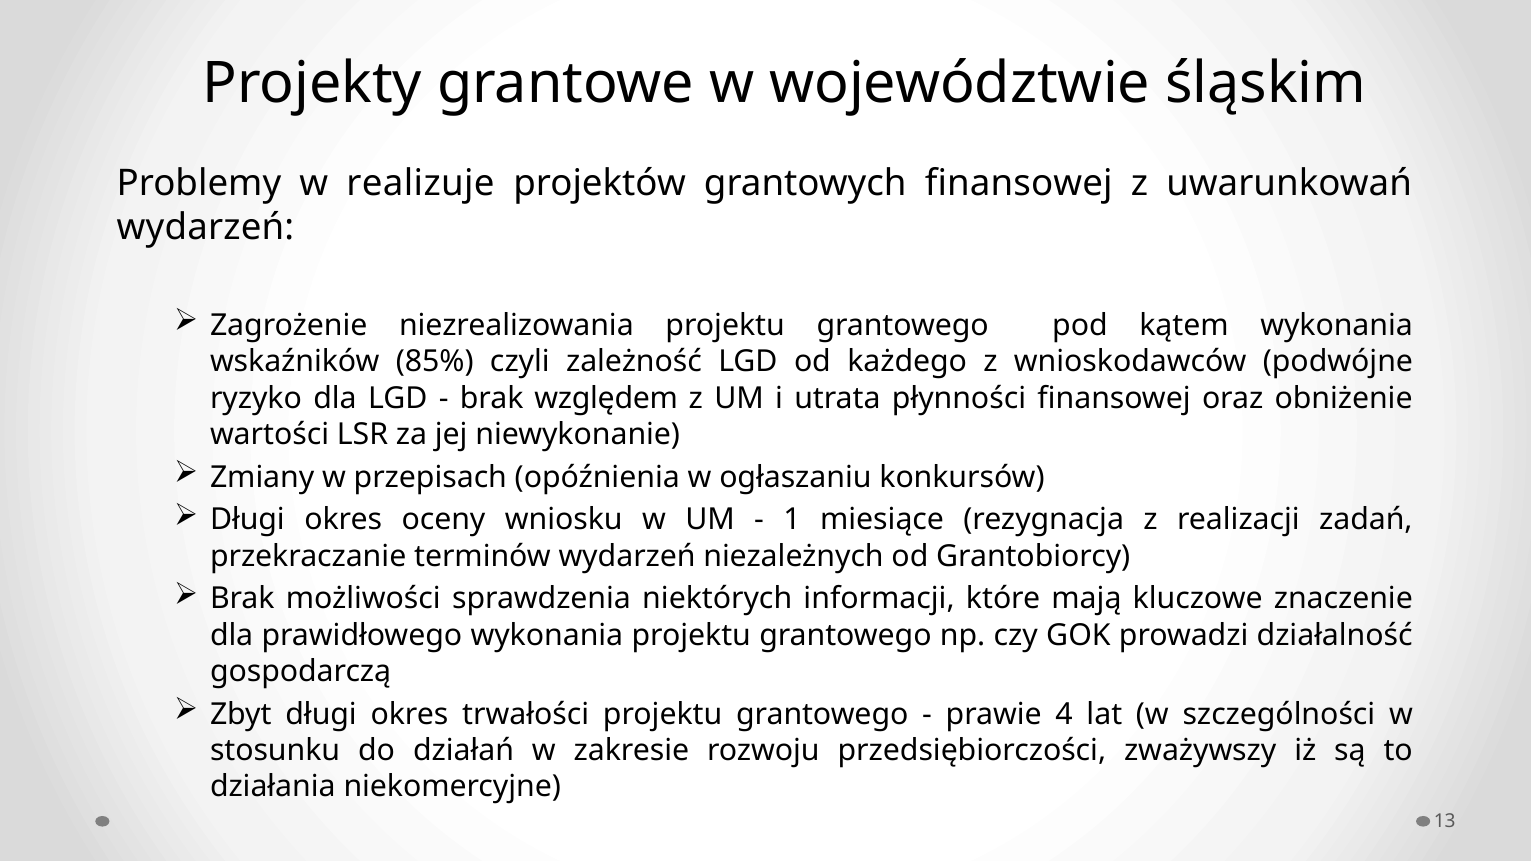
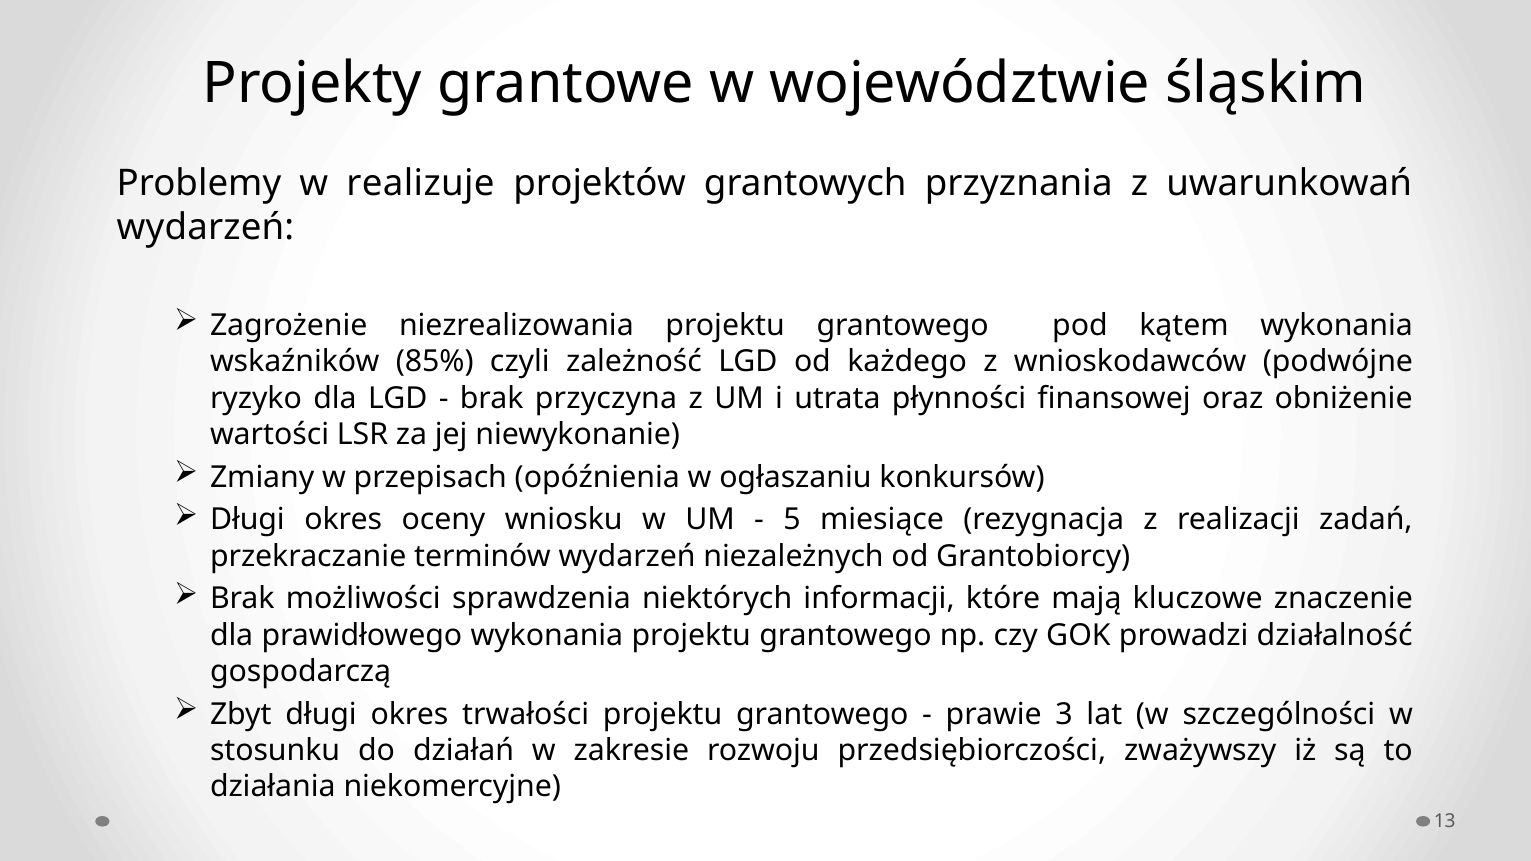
grantowych finansowej: finansowej -> przyznania
względem: względem -> przyczyna
1: 1 -> 5
4: 4 -> 3
